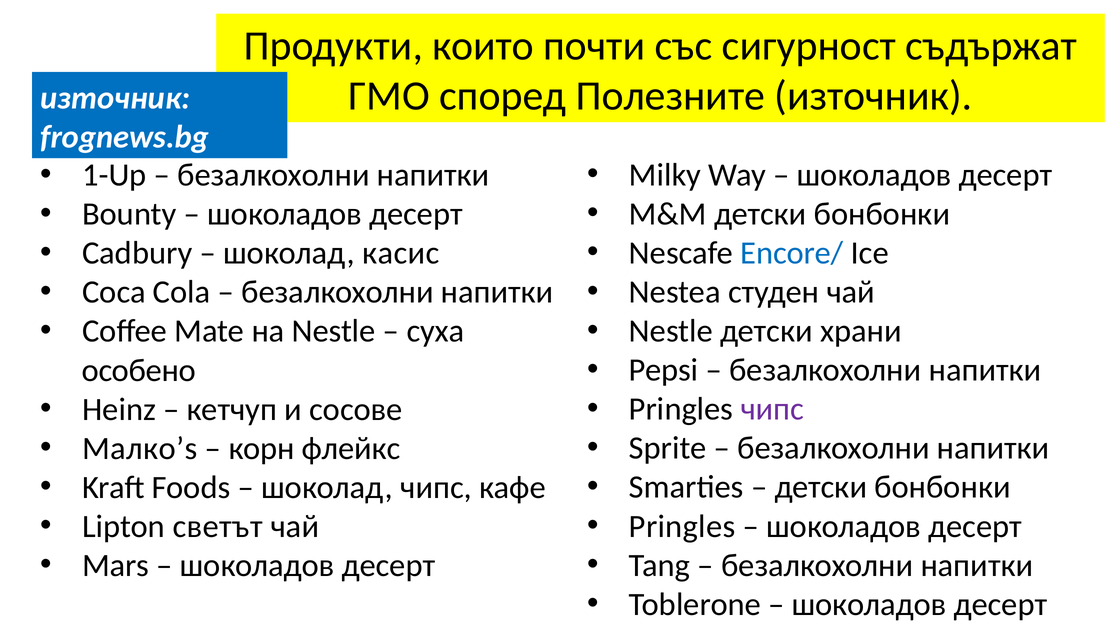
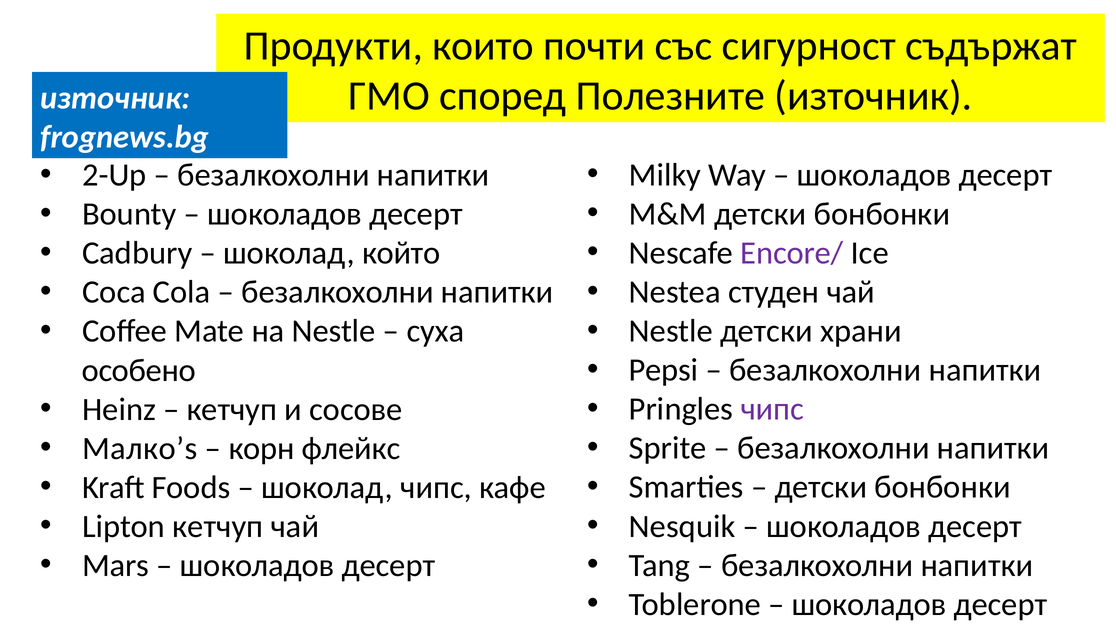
1-Up: 1-Up -> 2-Up
Encore/ colour: blue -> purple
касис: касис -> който
Pringles at (682, 527): Pringles -> Nesquik
Lipton светът: светът -> кетчуп
